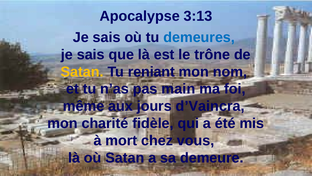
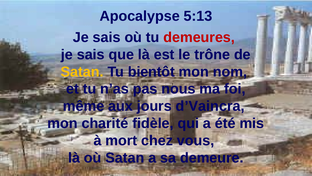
3:13: 3:13 -> 5:13
demeures colour: blue -> red
reniant: reniant -> bientôt
main: main -> nous
